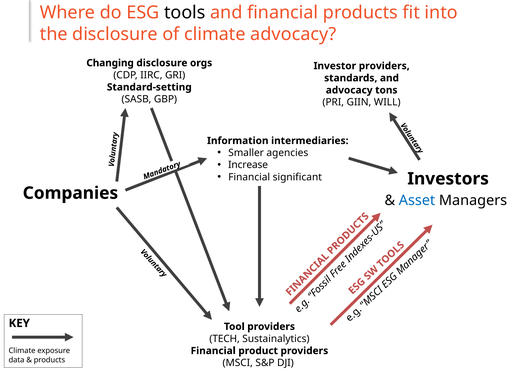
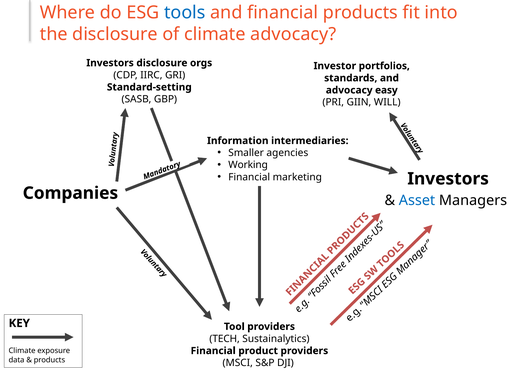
tools colour: black -> blue
Changing at (110, 63): Changing -> Investors
Investor providers: providers -> portfolios
tons: tons -> easy
Increase: Increase -> Working
significant: significant -> marketing
